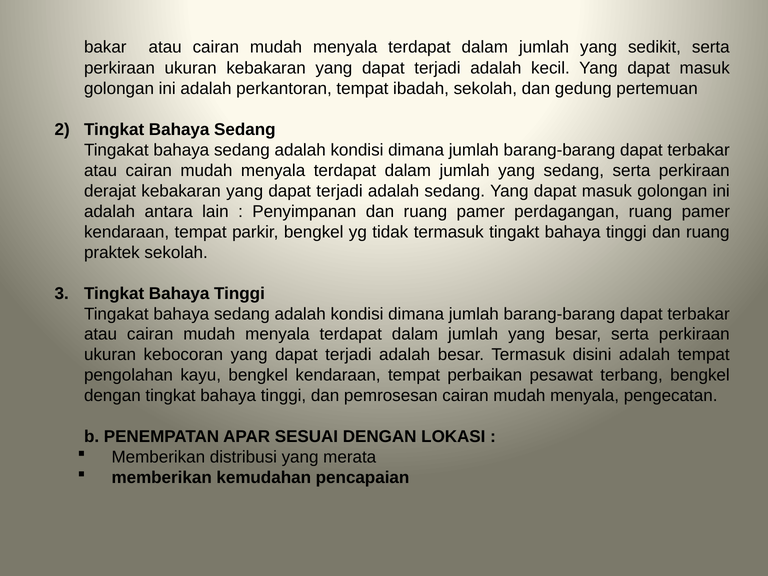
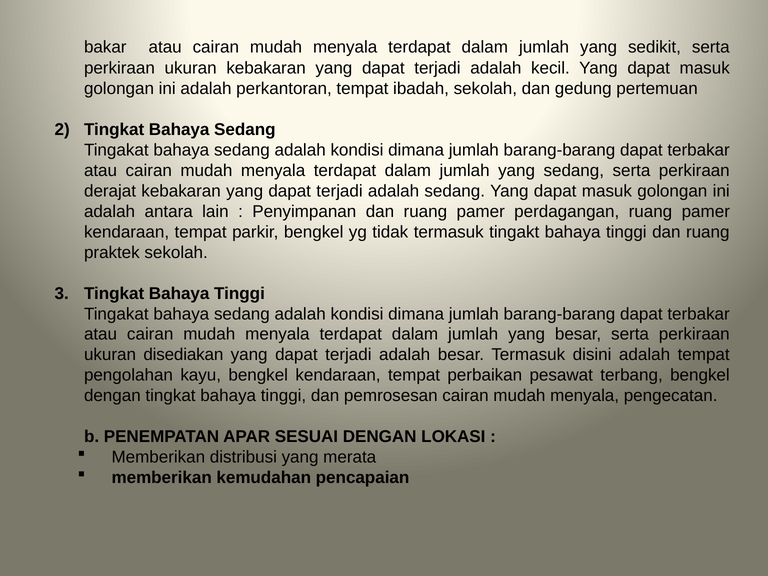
kebocoran: kebocoran -> disediakan
